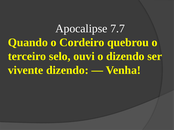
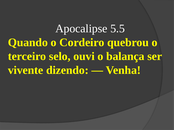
7.7: 7.7 -> 5.5
o dizendo: dizendo -> balança
